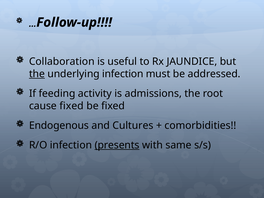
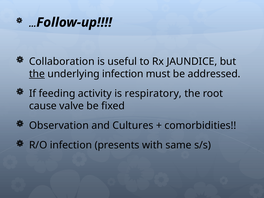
admissions: admissions -> respiratory
cause fixed: fixed -> valve
Endogenous: Endogenous -> Observation
presents underline: present -> none
